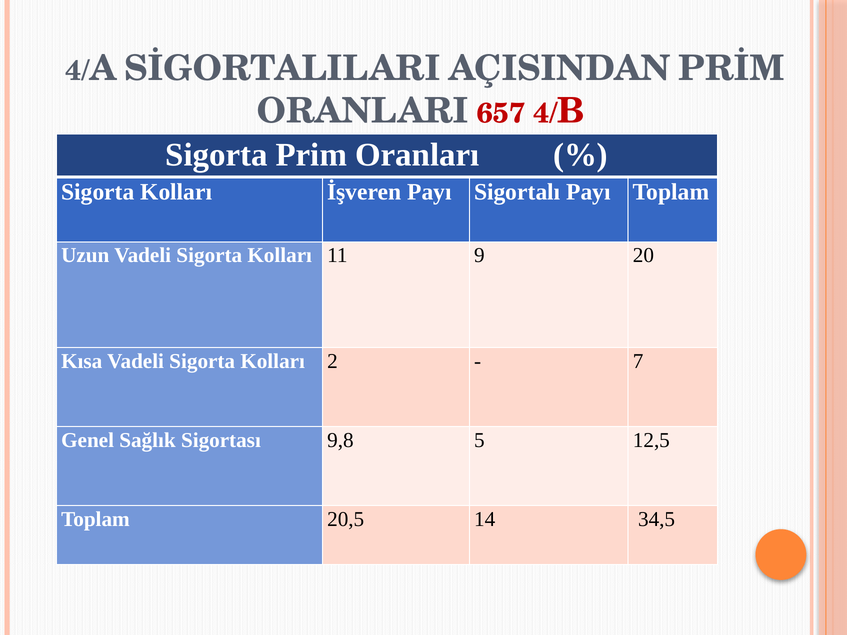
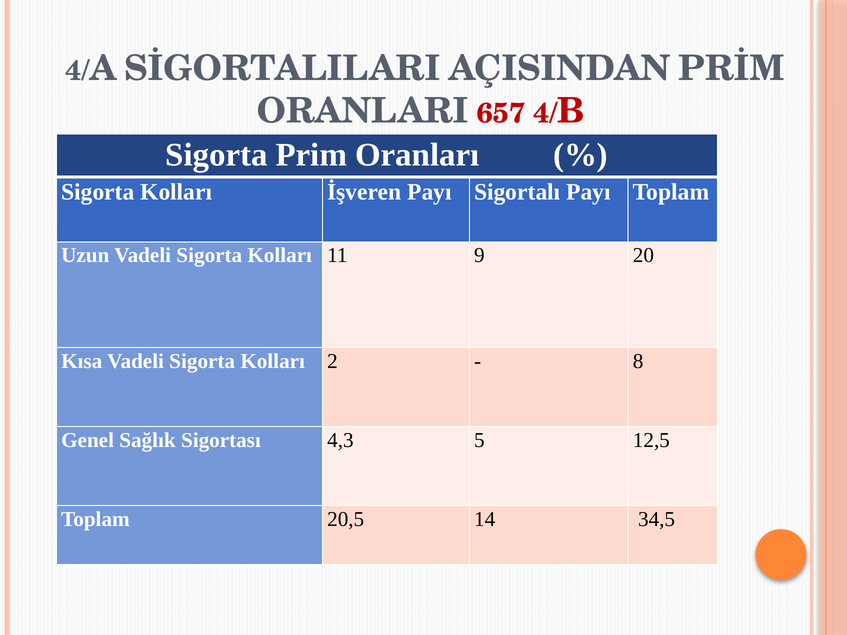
7: 7 -> 8
9,8: 9,8 -> 4,3
